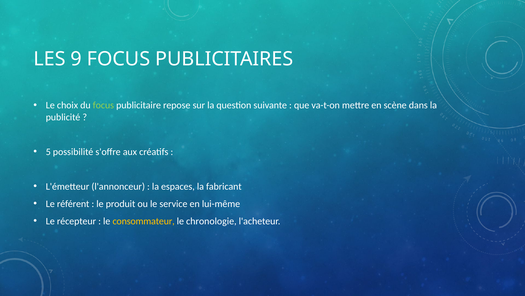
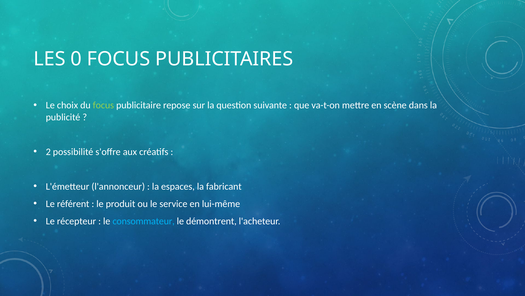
9: 9 -> 0
5: 5 -> 2
consommateur colour: yellow -> light blue
chronologie: chronologie -> démontrent
